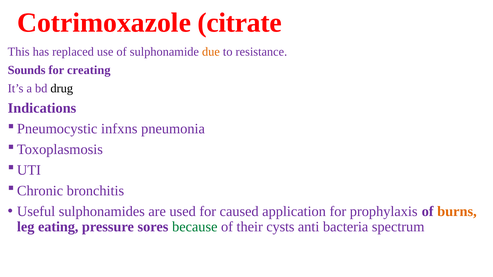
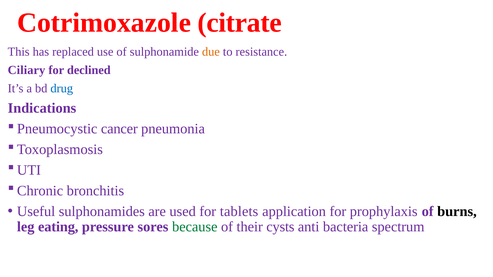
Sounds: Sounds -> Ciliary
creating: creating -> declined
drug colour: black -> blue
infxns: infxns -> cancer
caused: caused -> tablets
burns colour: orange -> black
